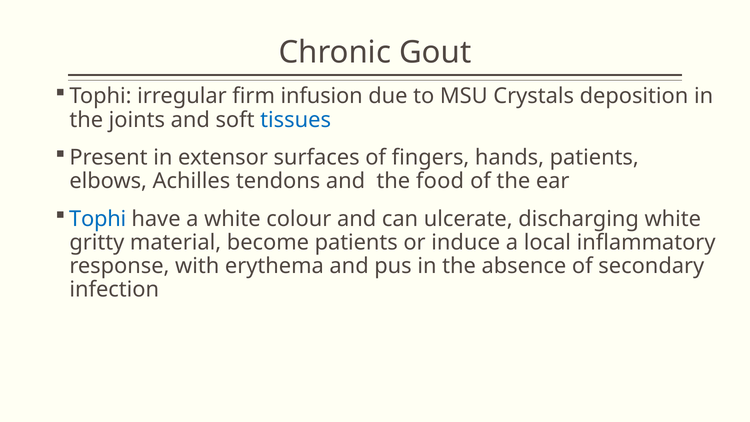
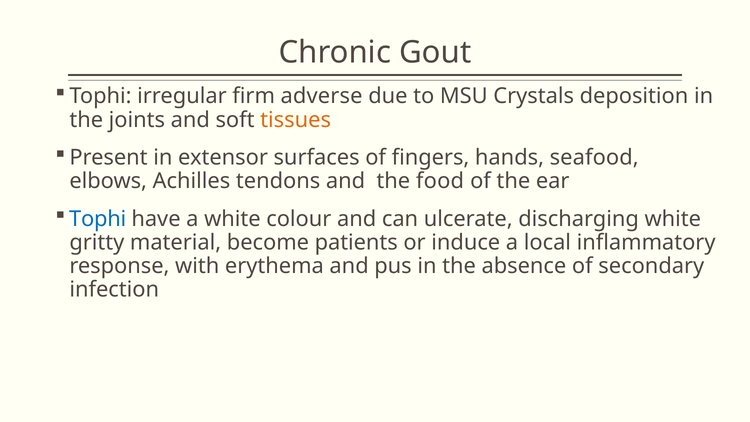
infusion: infusion -> adverse
tissues colour: blue -> orange
hands patients: patients -> seafood
